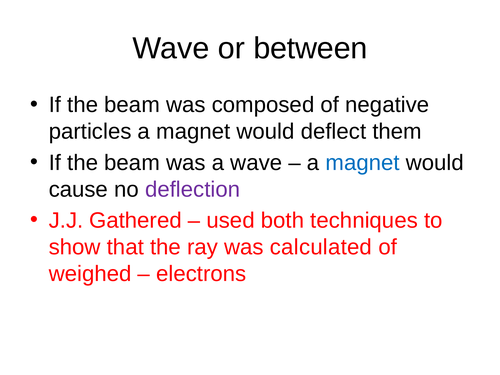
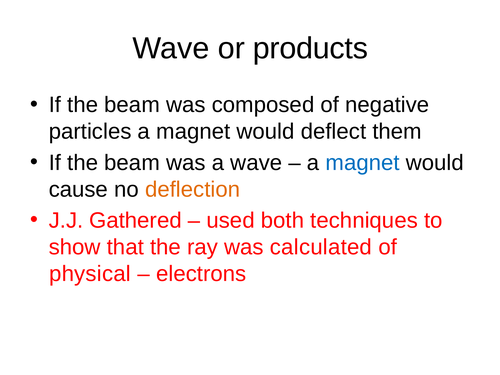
between: between -> products
deflection colour: purple -> orange
weighed: weighed -> physical
